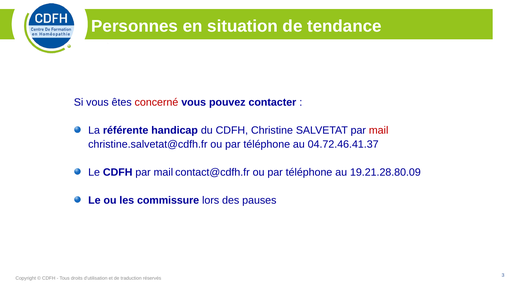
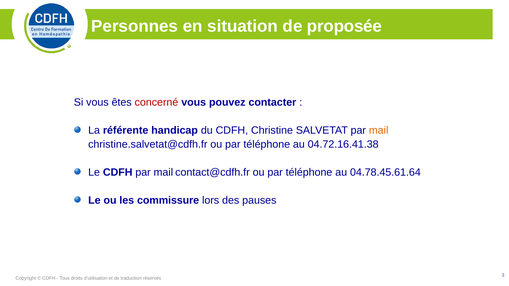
tendance: tendance -> proposée
mail at (379, 131) colour: red -> orange
04.72.46.41.37: 04.72.46.41.37 -> 04.72.16.41.38
19.21.28.80.09: 19.21.28.80.09 -> 04.78.45.61.64
